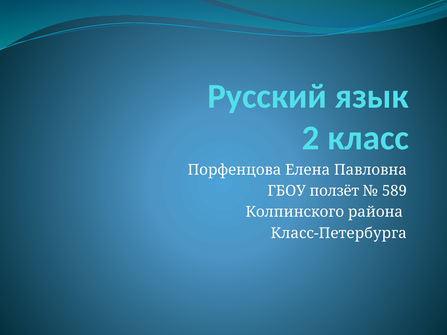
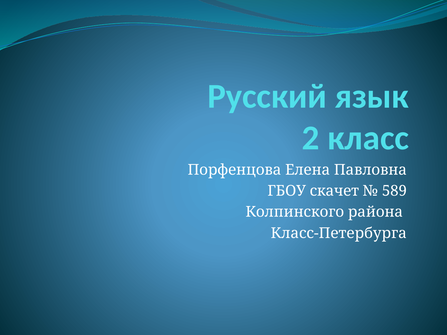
ползёт: ползёт -> скачет
